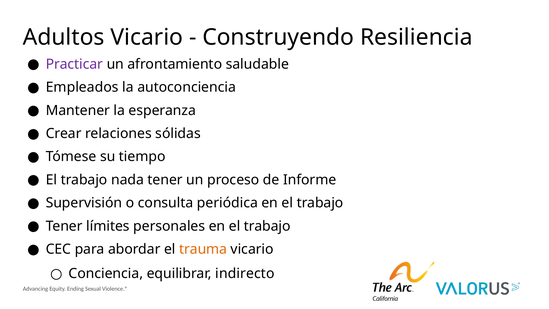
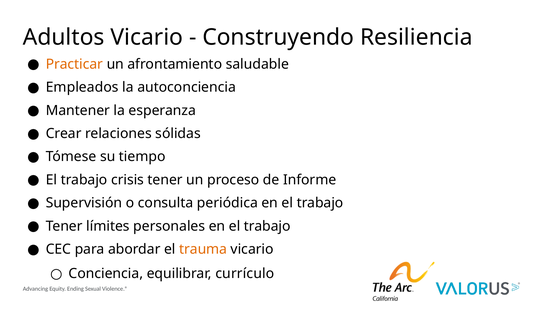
Practicar colour: purple -> orange
nada: nada -> crisis
indirecto: indirecto -> currículo
